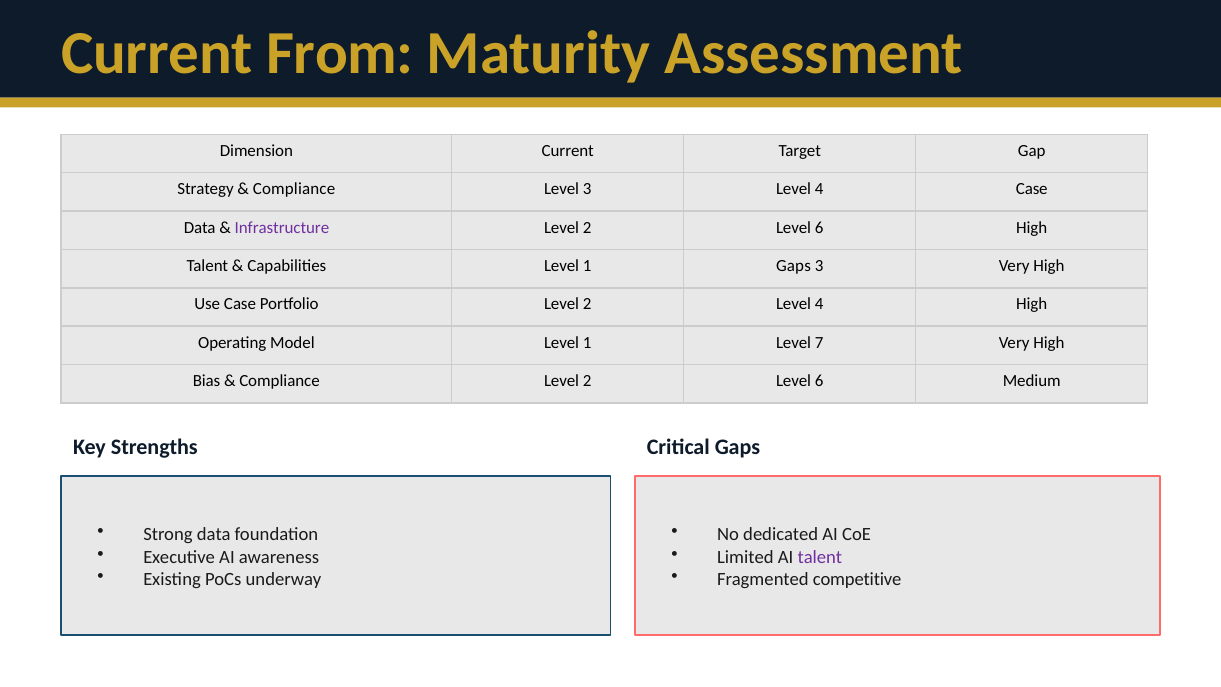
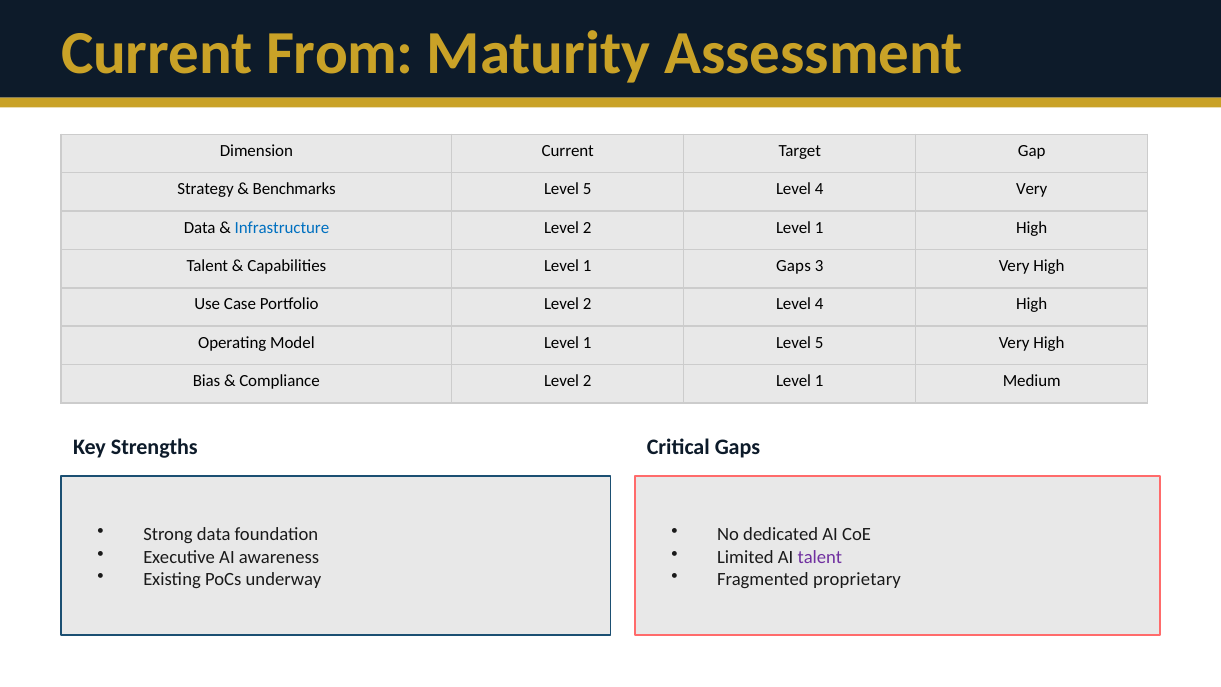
Compliance at (294, 189): Compliance -> Benchmarks
3 at (587, 189): 3 -> 5
4 Case: Case -> Very
Infrastructure colour: purple -> blue
6 at (819, 228): 6 -> 1
1 Level 7: 7 -> 5
6 at (819, 381): 6 -> 1
competitive: competitive -> proprietary
